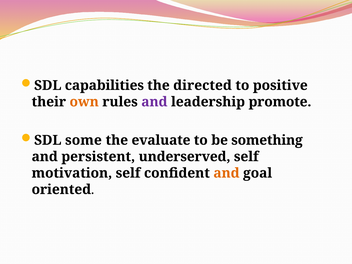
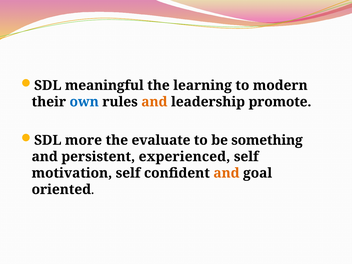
capabilities: capabilities -> meaningful
directed: directed -> learning
positive: positive -> modern
own colour: orange -> blue
and at (154, 102) colour: purple -> orange
some: some -> more
underserved: underserved -> experienced
